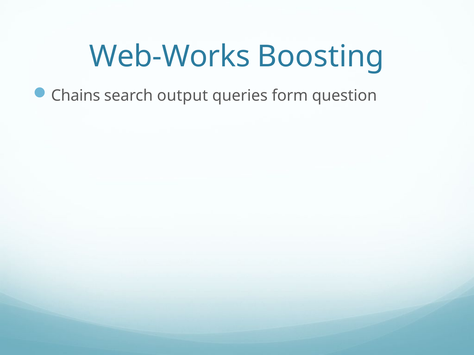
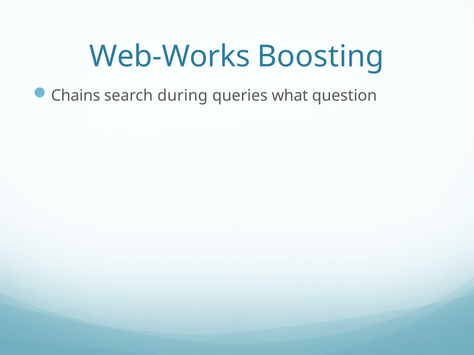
output: output -> during
form: form -> what
